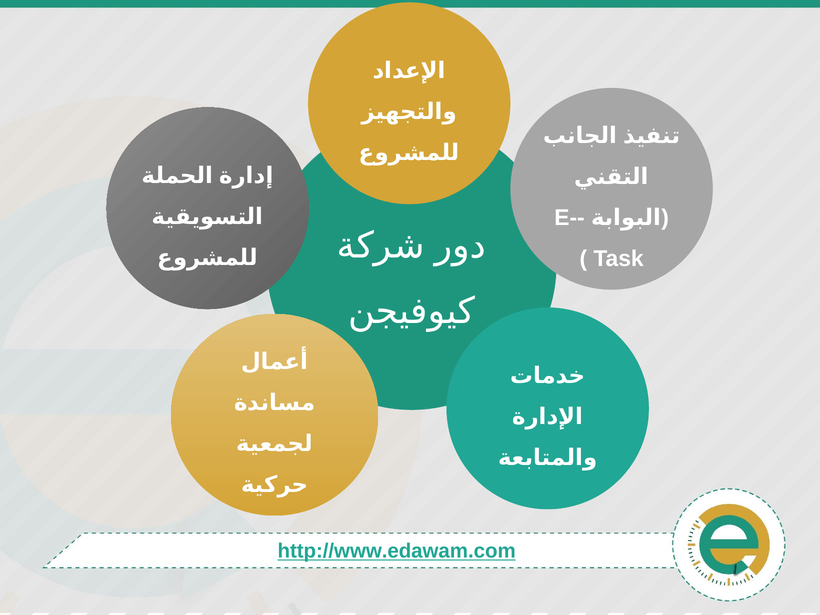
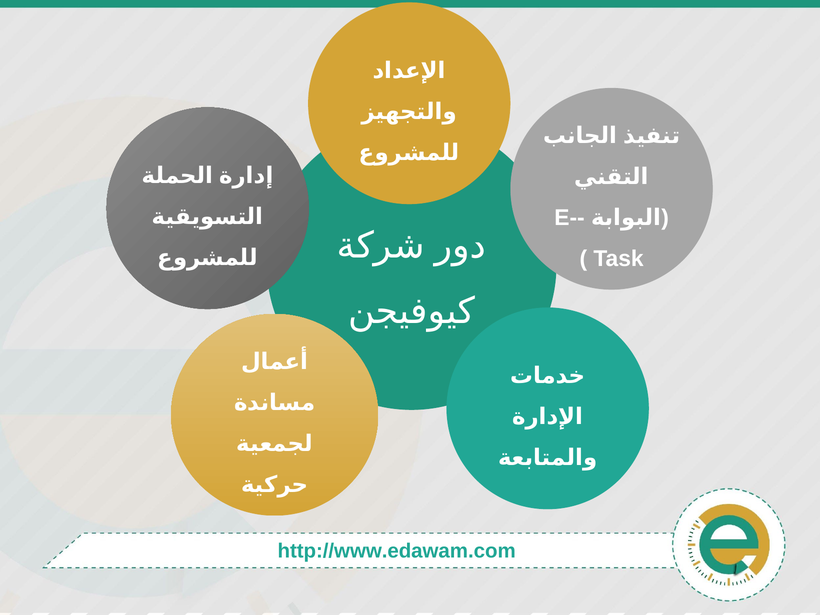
http://www.edawam.com underline: present -> none
